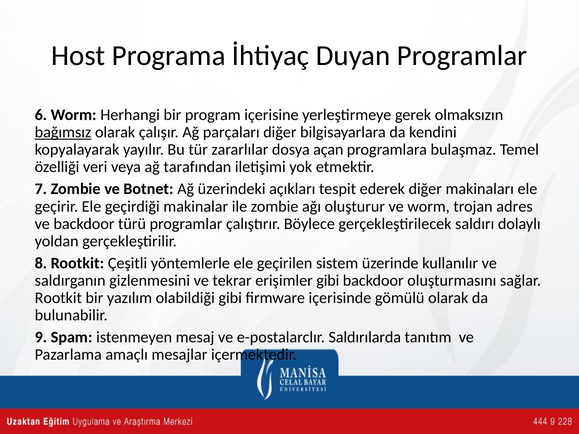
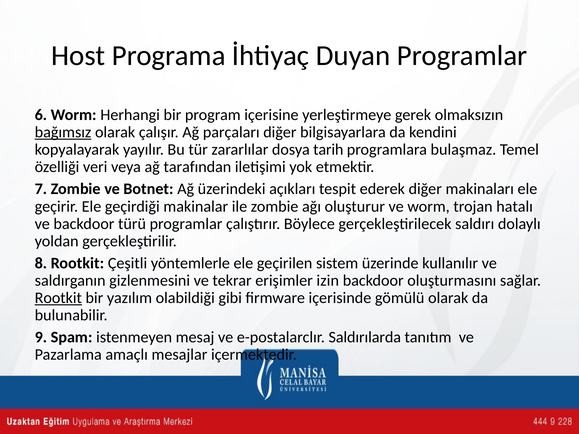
açan: açan -> tarih
adres: adres -> hatalı
erişimler gibi: gibi -> izin
Rootkit at (58, 298) underline: none -> present
